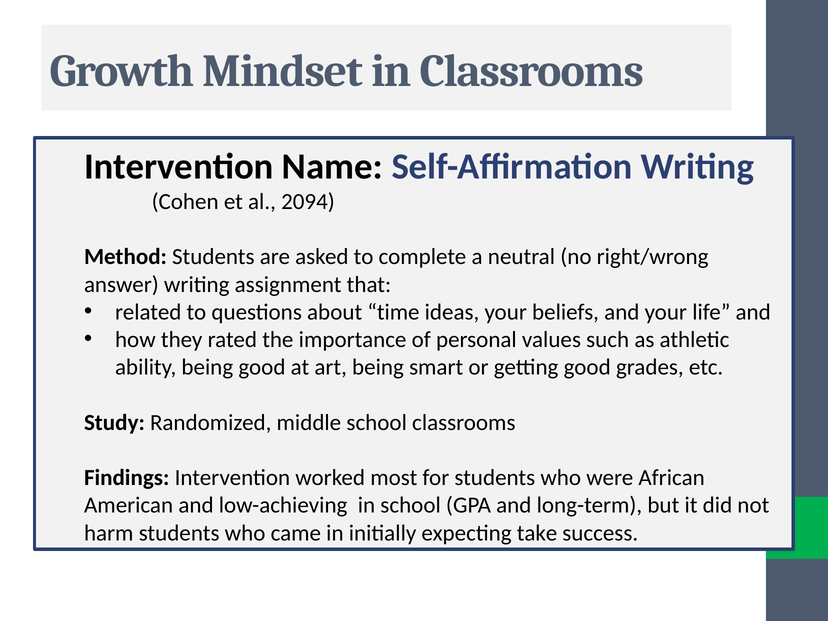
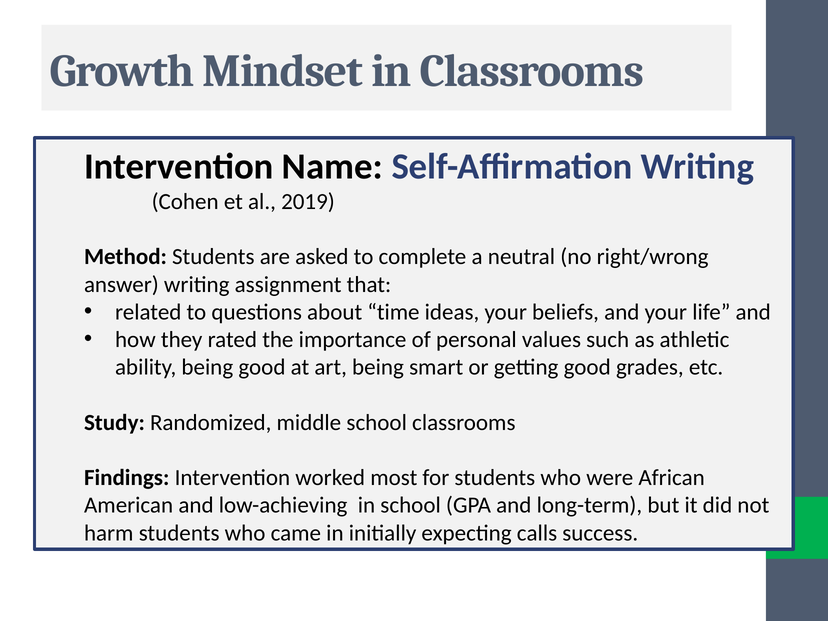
2094: 2094 -> 2019
take: take -> calls
